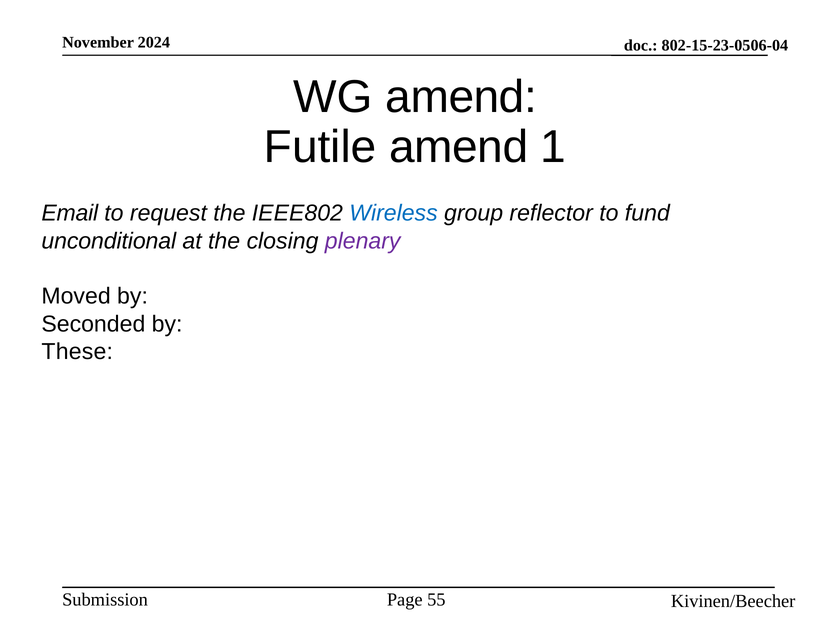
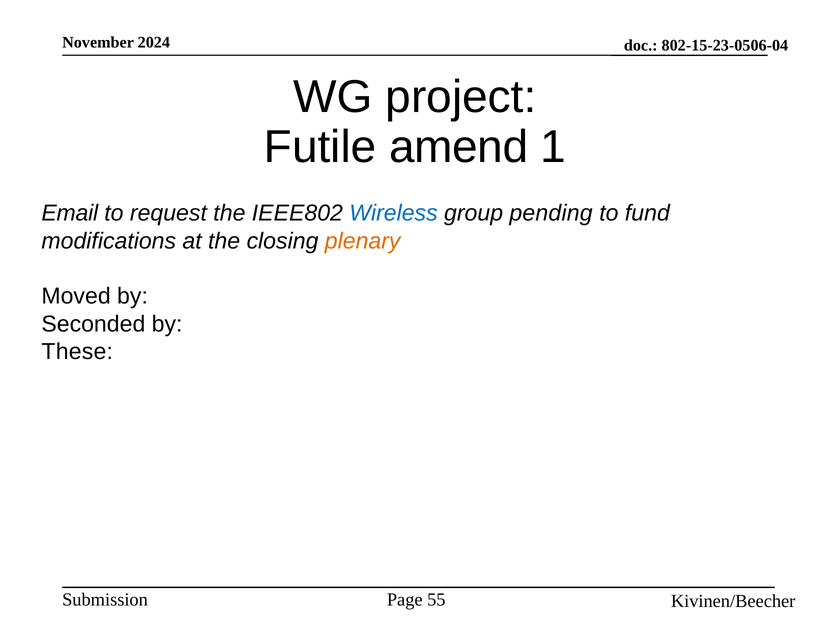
WG amend: amend -> project
reflector: reflector -> pending
unconditional: unconditional -> modifications
plenary colour: purple -> orange
